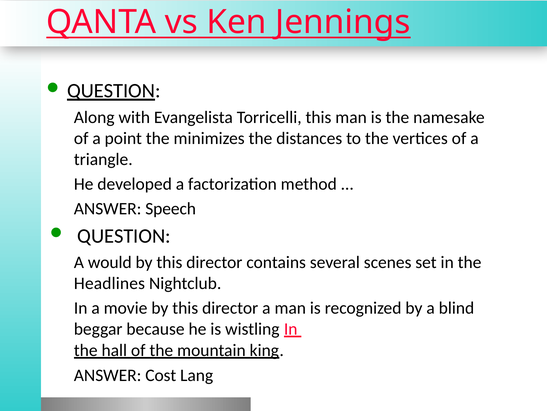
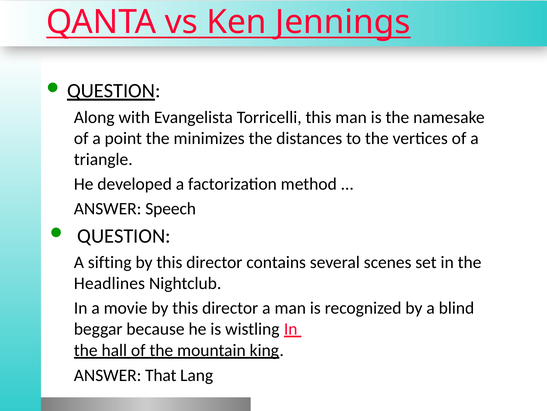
would: would -> sifting
Cost: Cost -> That
